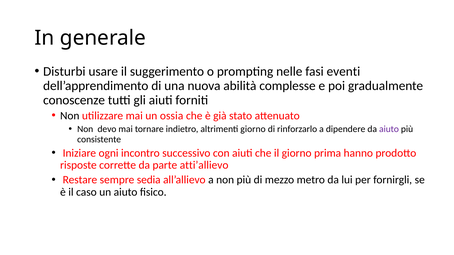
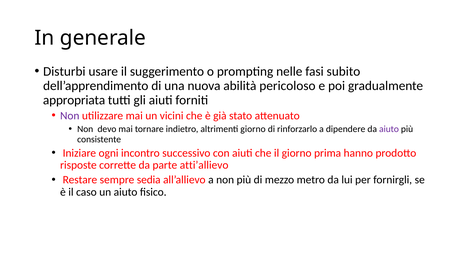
eventi: eventi -> subito
complesse: complesse -> pericoloso
conoscenze: conoscenze -> appropriata
Non at (70, 116) colour: black -> purple
ossia: ossia -> vicini
